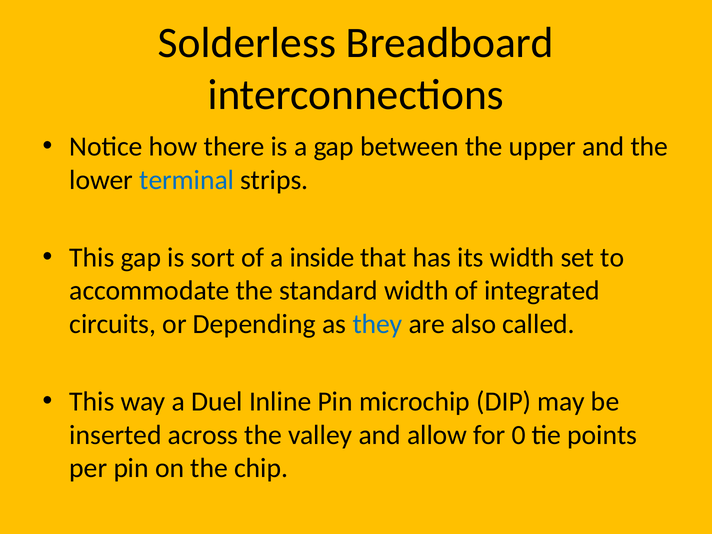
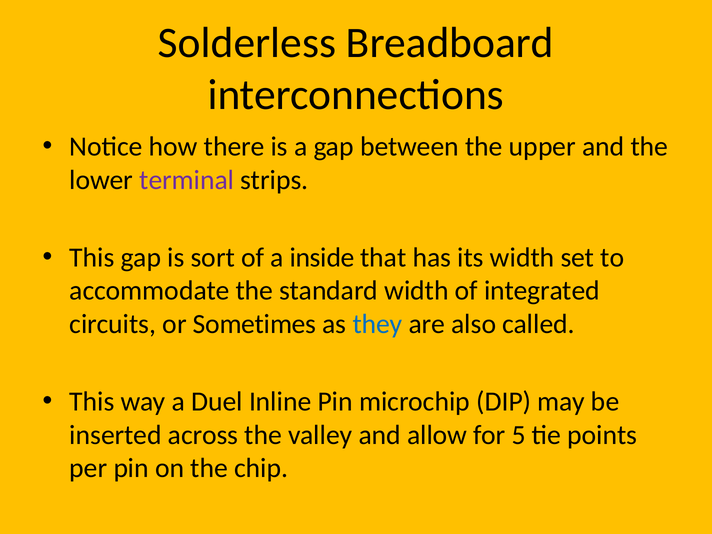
terminal colour: blue -> purple
Depending: Depending -> Sometimes
0: 0 -> 5
